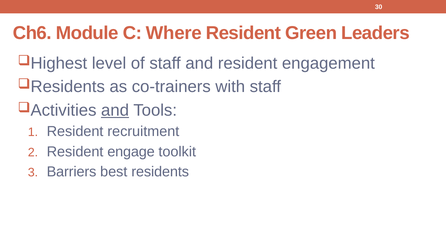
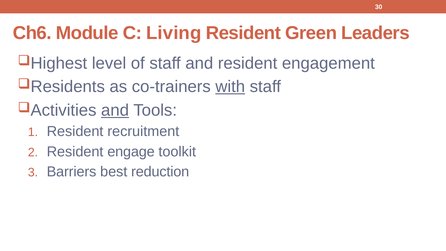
Where: Where -> Living
with underline: none -> present
residents: residents -> reduction
